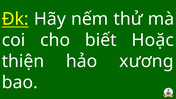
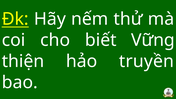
Hoặc: Hoặc -> Vững
xương: xương -> truyền
